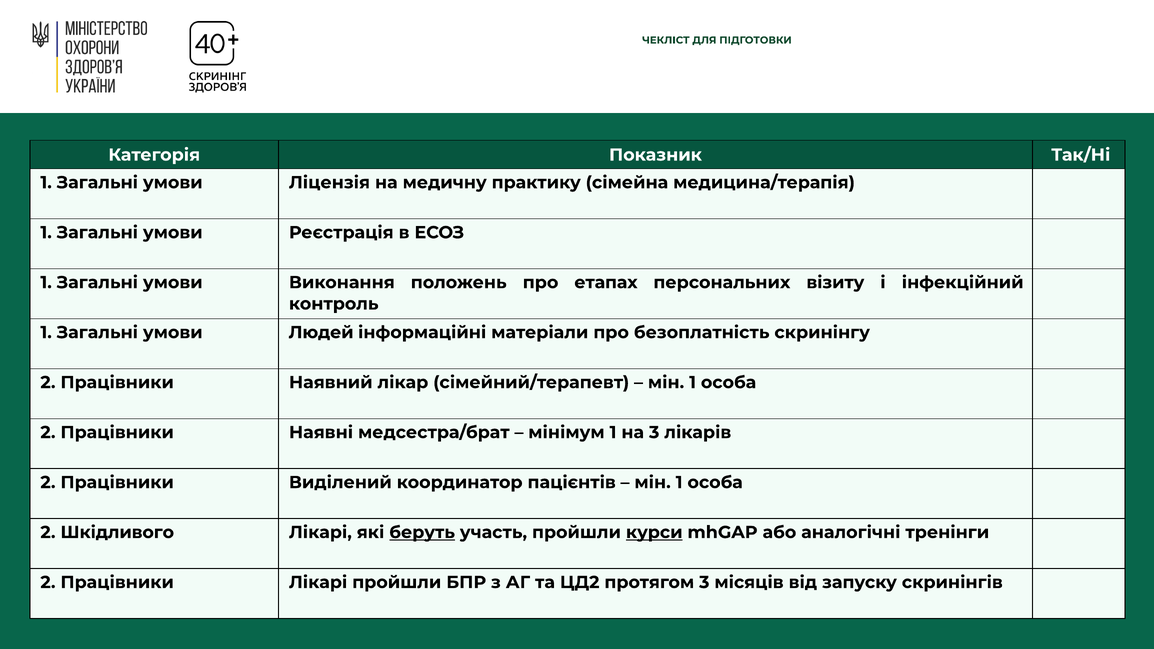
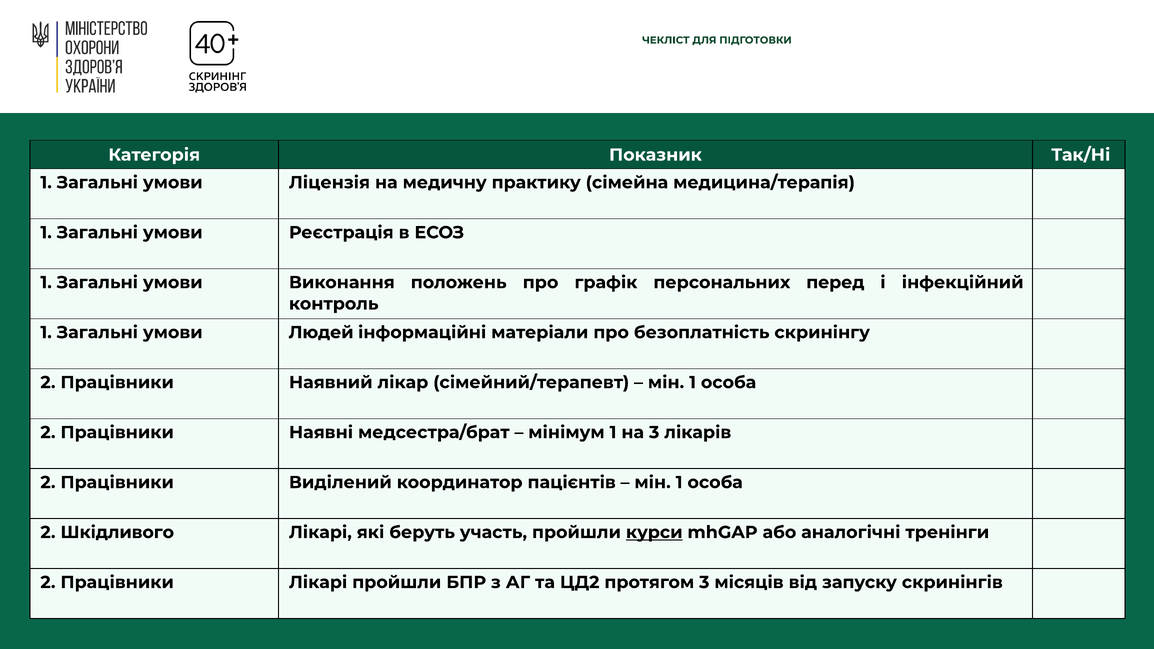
етапах: етапах -> графік
візиту: візиту -> перед
беруть underline: present -> none
